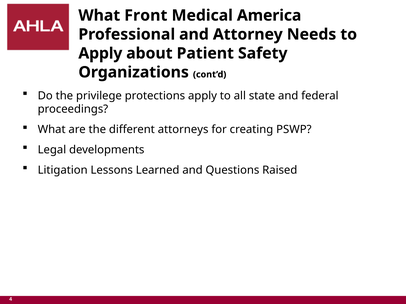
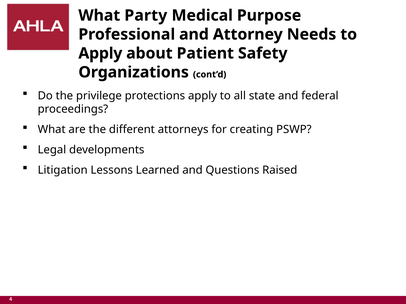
Front: Front -> Party
America: America -> Purpose
